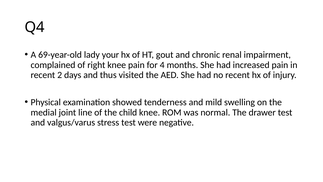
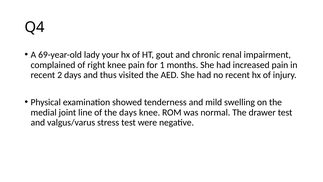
4: 4 -> 1
the child: child -> days
